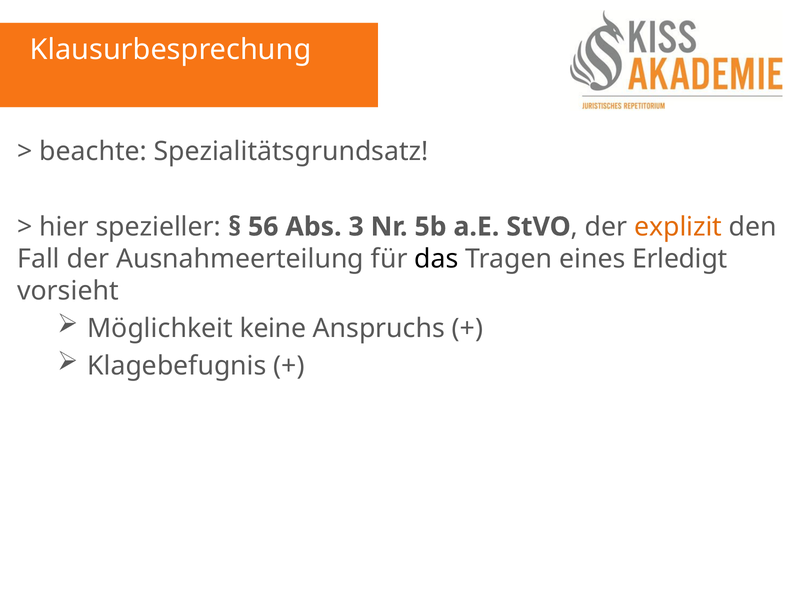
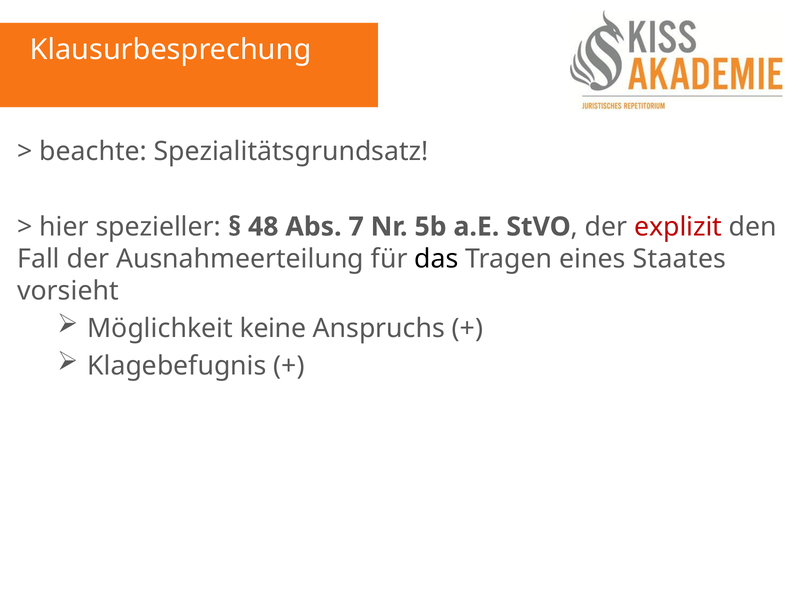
56: 56 -> 48
3: 3 -> 7
explizit colour: orange -> red
Erledigt: Erledigt -> Staates
